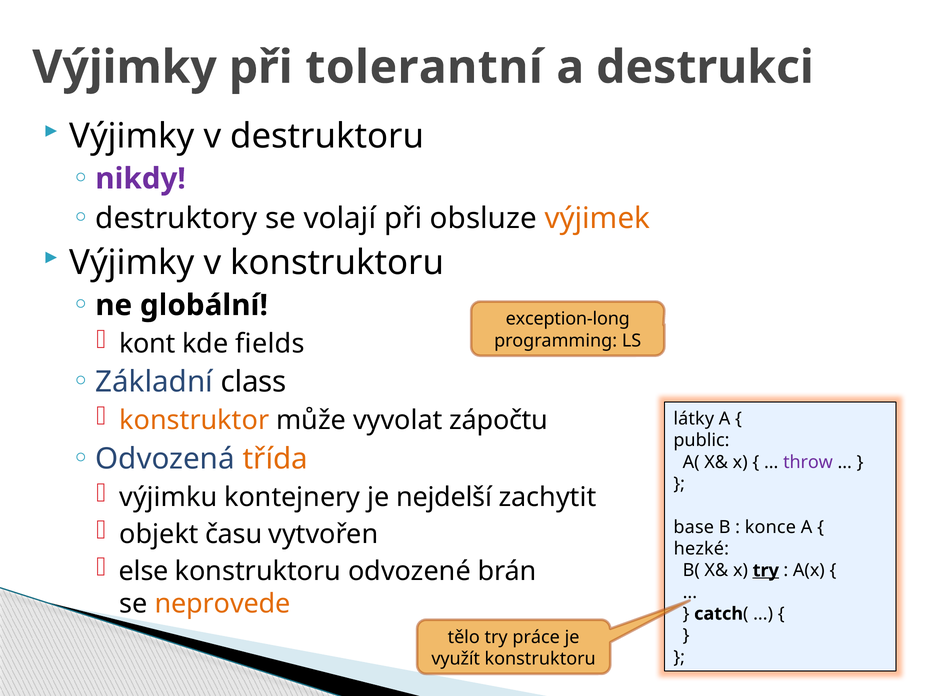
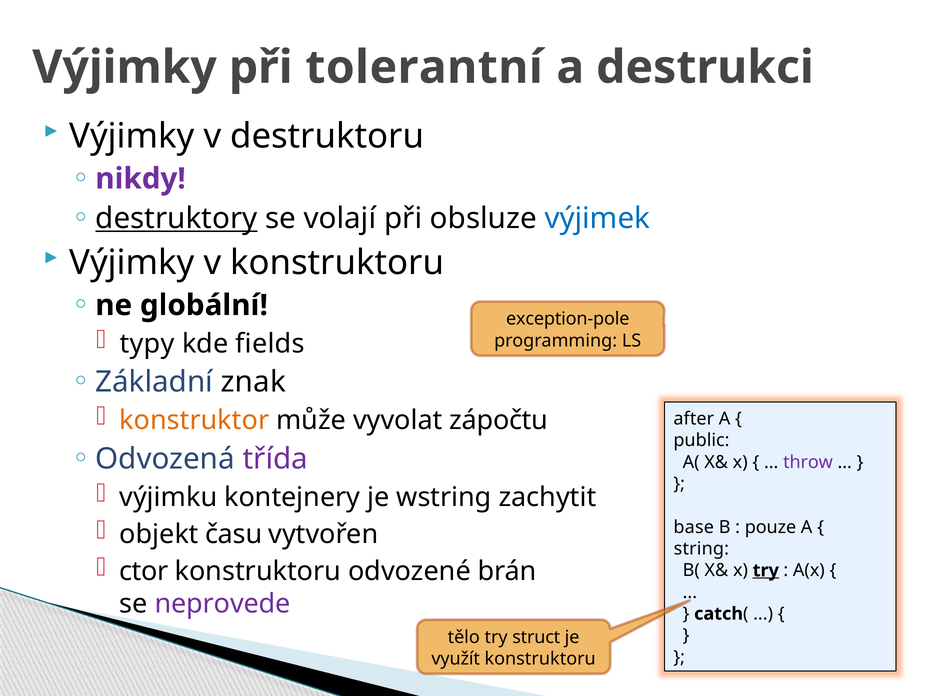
destruktory underline: none -> present
výjimek colour: orange -> blue
exception-long: exception-long -> exception-pole
kont: kont -> typy
class: class -> znak
látky: látky -> after
třída colour: orange -> purple
nejdelší: nejdelší -> wstring
konce: konce -> pouze
hezké: hezké -> string
else: else -> ctor
neprovede colour: orange -> purple
práce: práce -> struct
